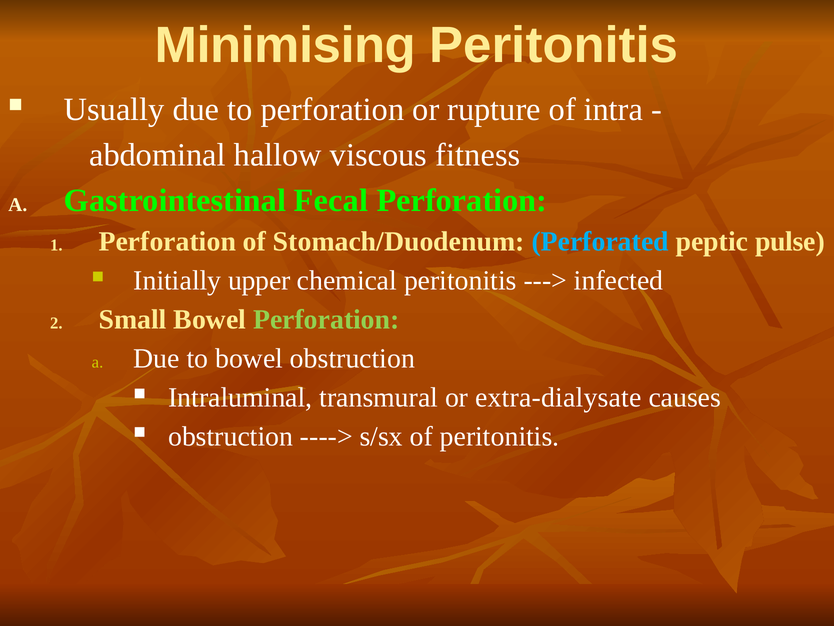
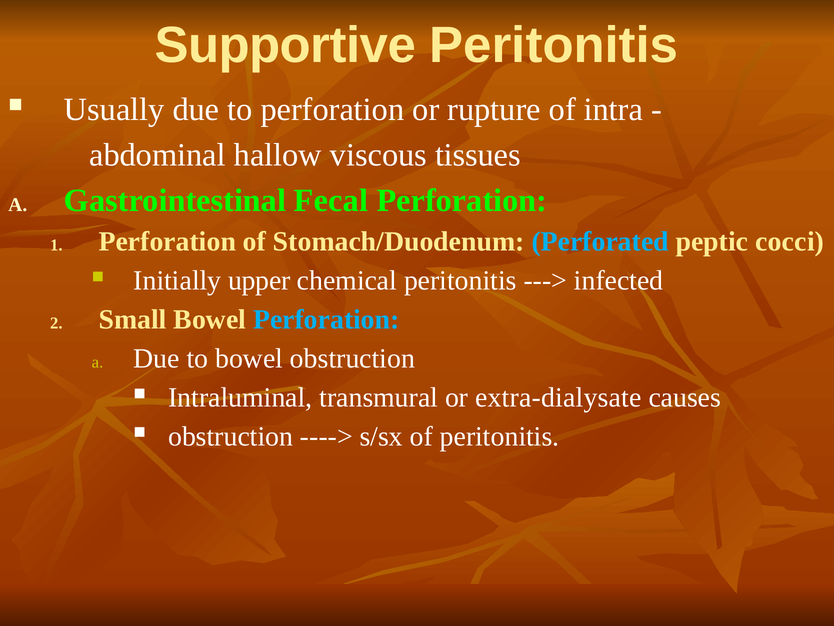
Minimising: Minimising -> Supportive
fitness: fitness -> tissues
pulse: pulse -> cocci
Perforation at (326, 319) colour: light green -> light blue
